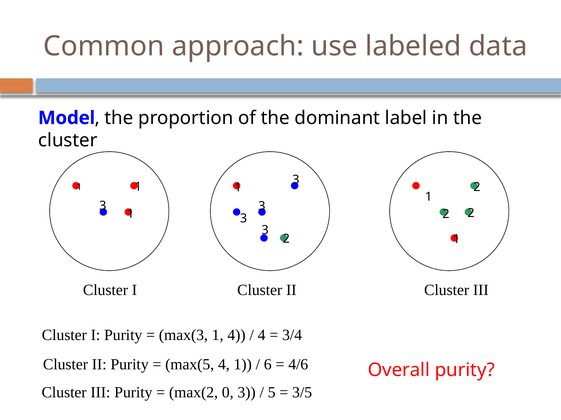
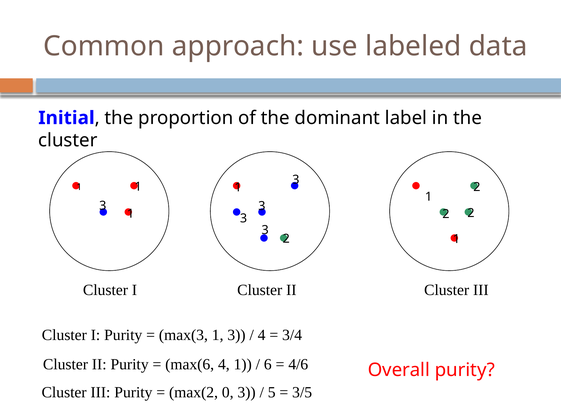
Model: Model -> Initial
1 4: 4 -> 3
max(5: max(5 -> max(6
